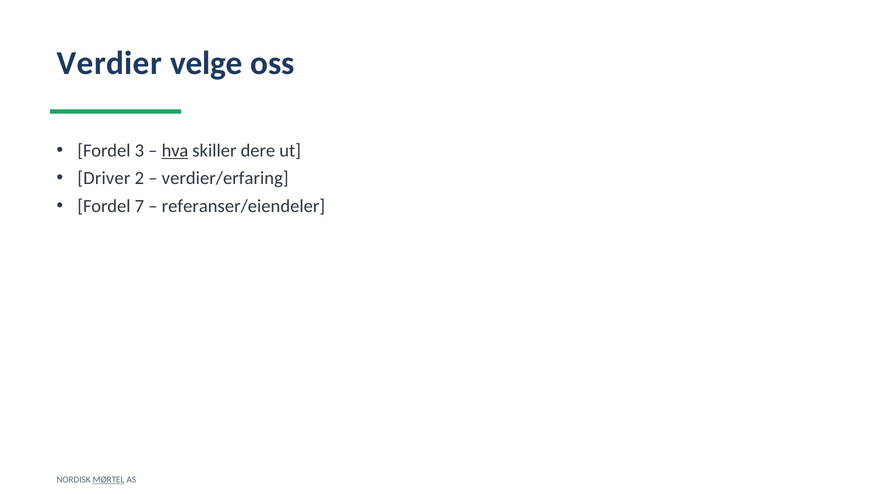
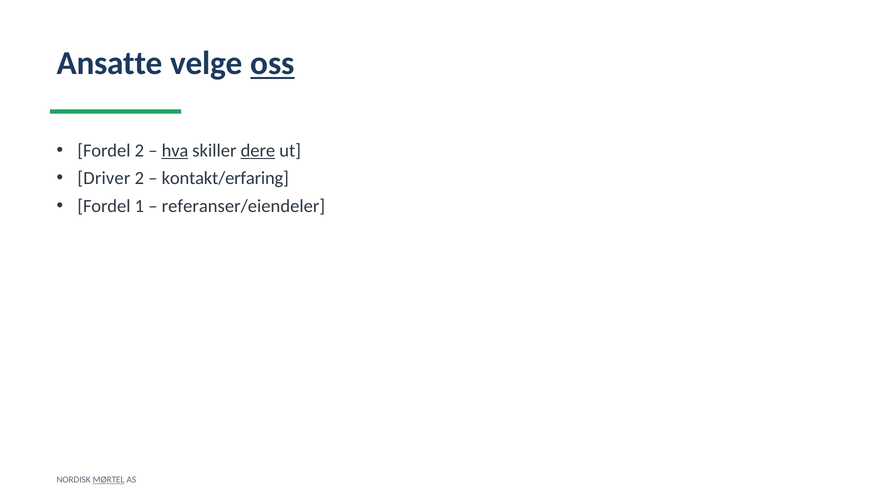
Verdier: Verdier -> Ansatte
oss underline: none -> present
Fordel 3: 3 -> 2
dere underline: none -> present
verdier/erfaring: verdier/erfaring -> kontakt/erfaring
7: 7 -> 1
